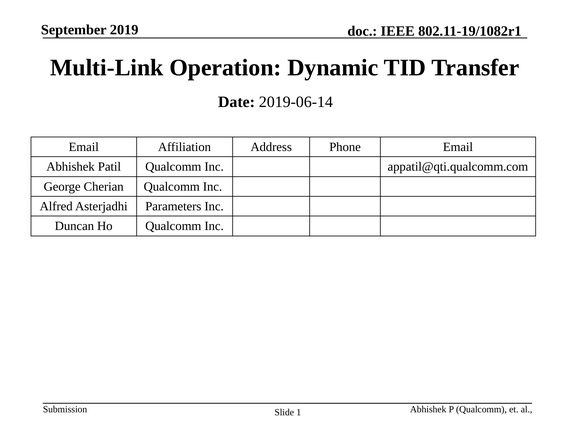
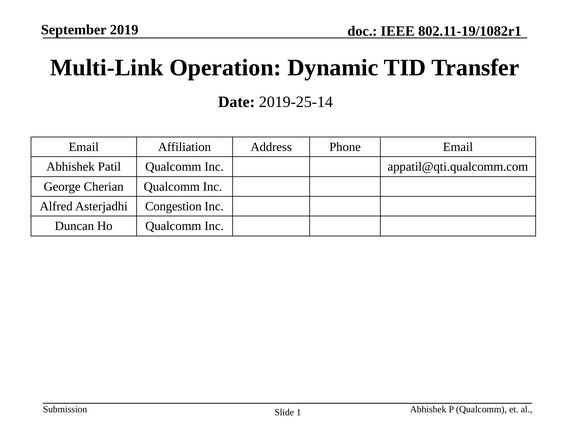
2019-06-14: 2019-06-14 -> 2019-25-14
Parameters: Parameters -> Congestion
